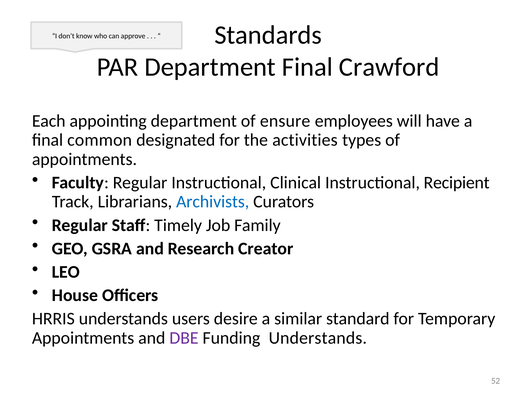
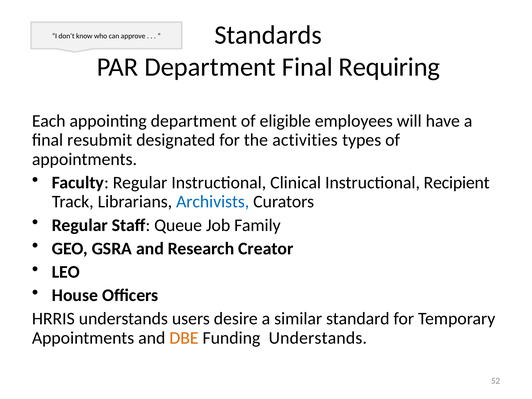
Crawford: Crawford -> Requiring
ensure: ensure -> eligible
common: common -> resubmit
Timely: Timely -> Queue
DBE colour: purple -> orange
